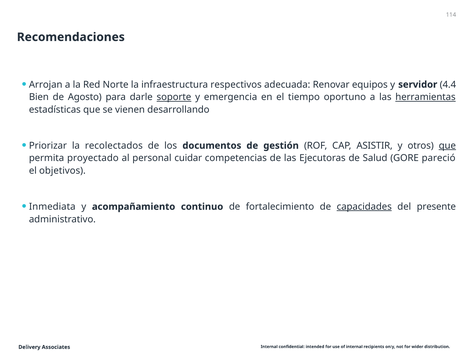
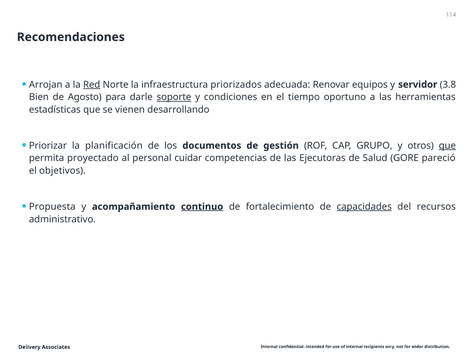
Red underline: none -> present
respectivos: respectivos -> priorizados
4.4: 4.4 -> 3.8
emergencia: emergencia -> condiciones
herramientas underline: present -> none
recolectados: recolectados -> planificación
ASISTIR: ASISTIR -> GRUPO
Inmediata: Inmediata -> Propuesta
continuo underline: none -> present
presente: presente -> recursos
